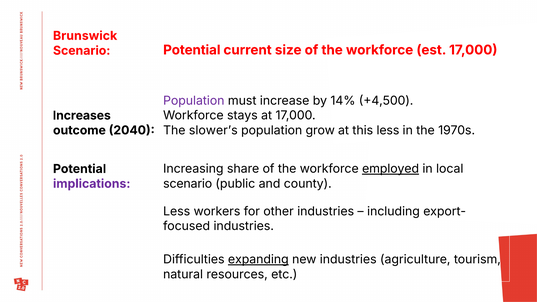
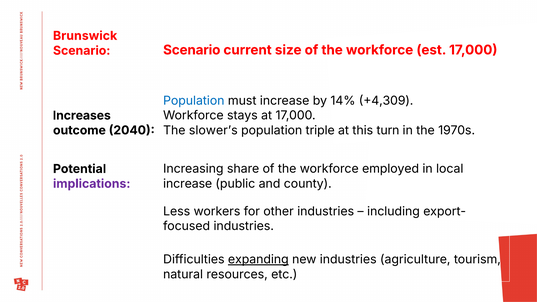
Scenario Potential: Potential -> Scenario
Population at (194, 101) colour: purple -> blue
+4,500: +4,500 -> +4,309
grow: grow -> triple
this less: less -> turn
employed underline: present -> none
scenario at (188, 184): scenario -> increase
